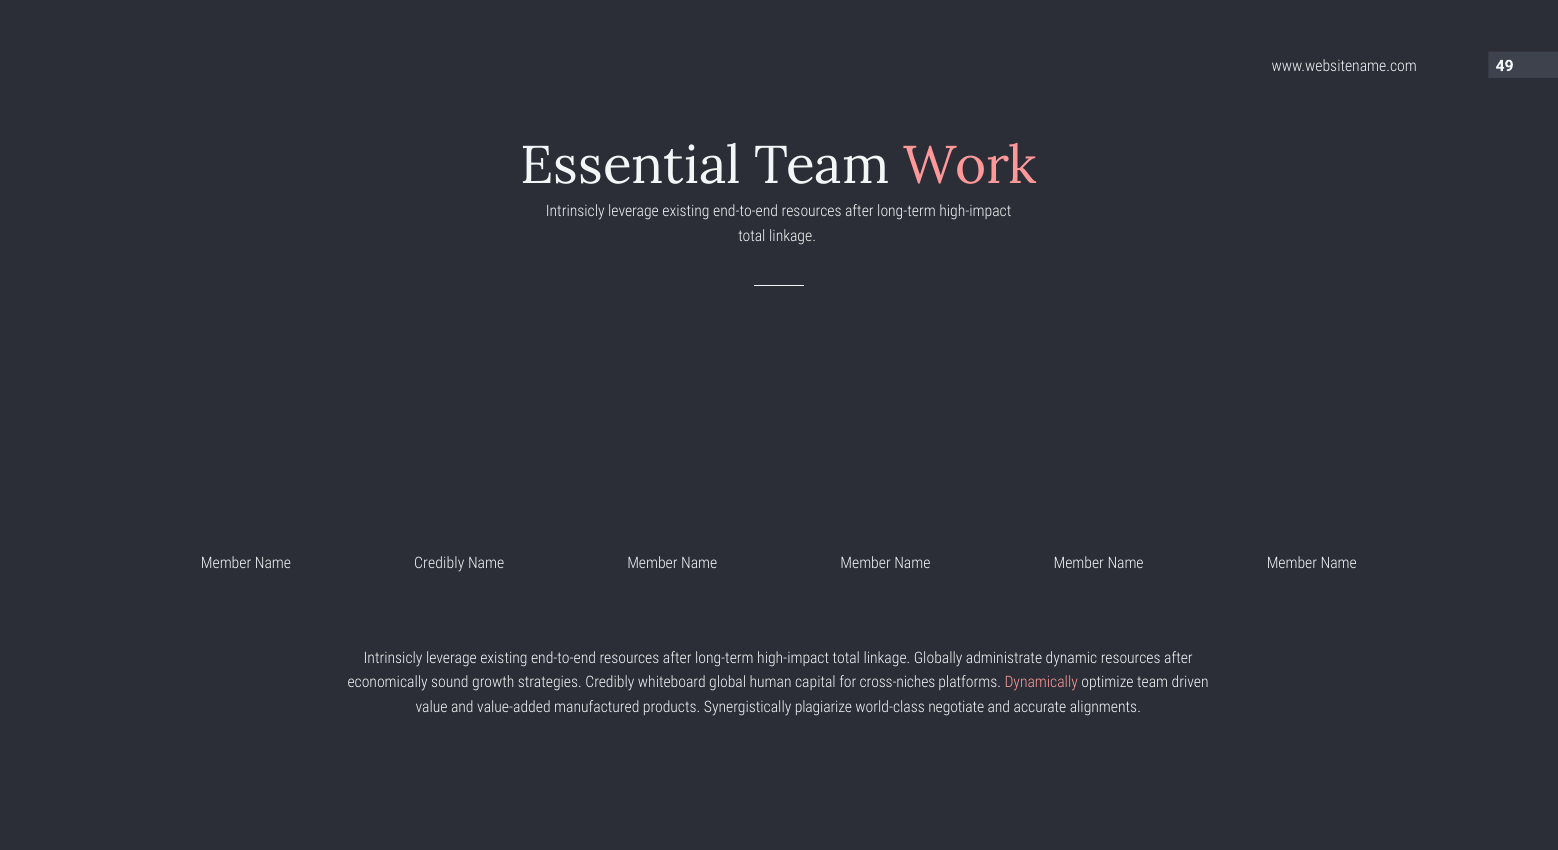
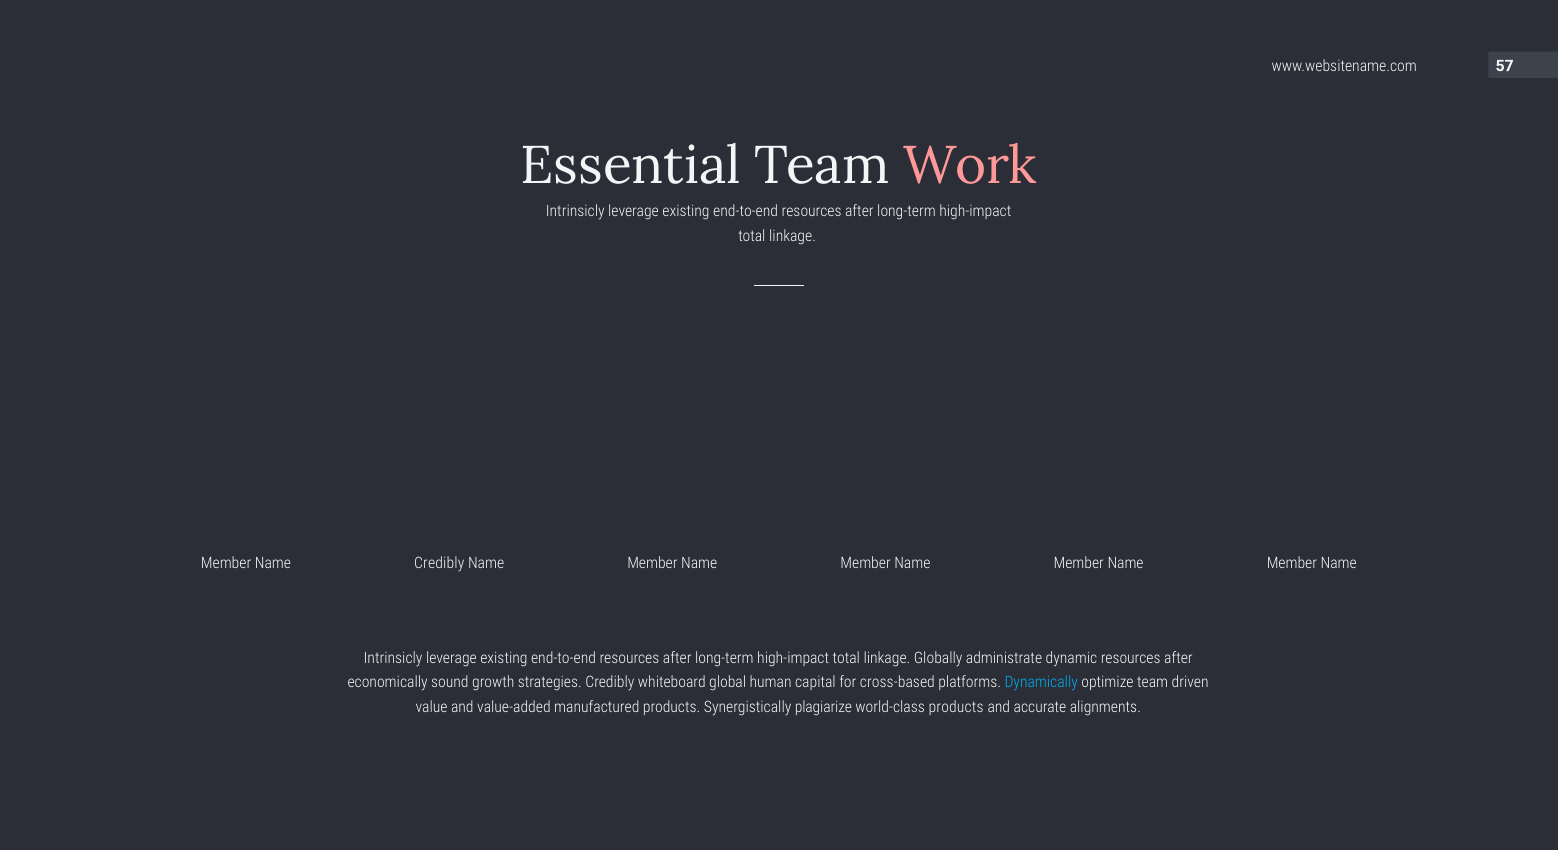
49: 49 -> 57
cross-niches: cross-niches -> cross-based
Dynamically colour: pink -> light blue
world-class negotiate: negotiate -> products
